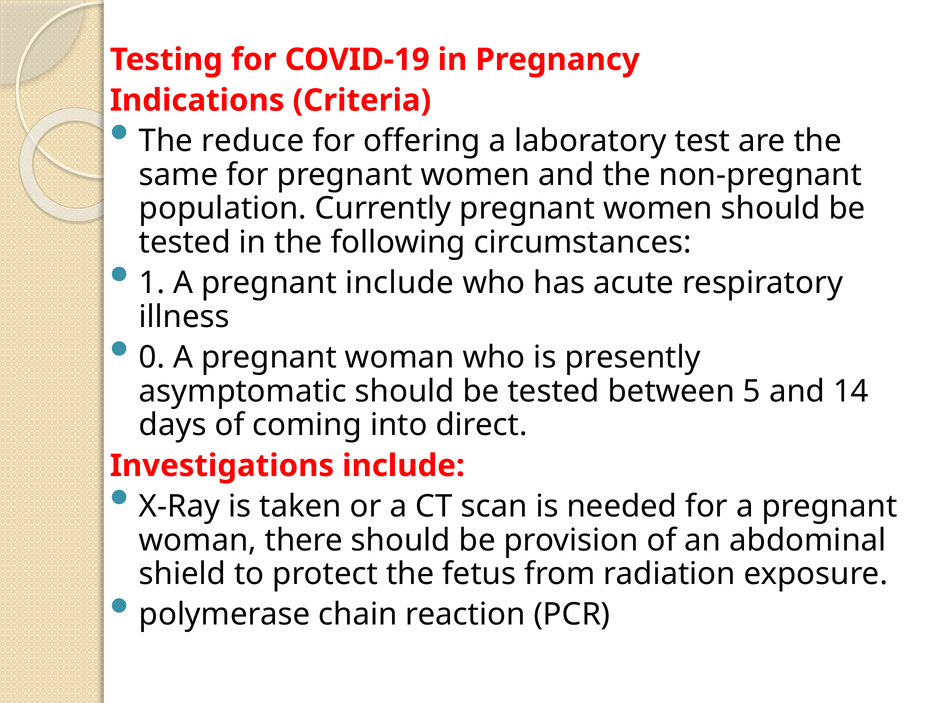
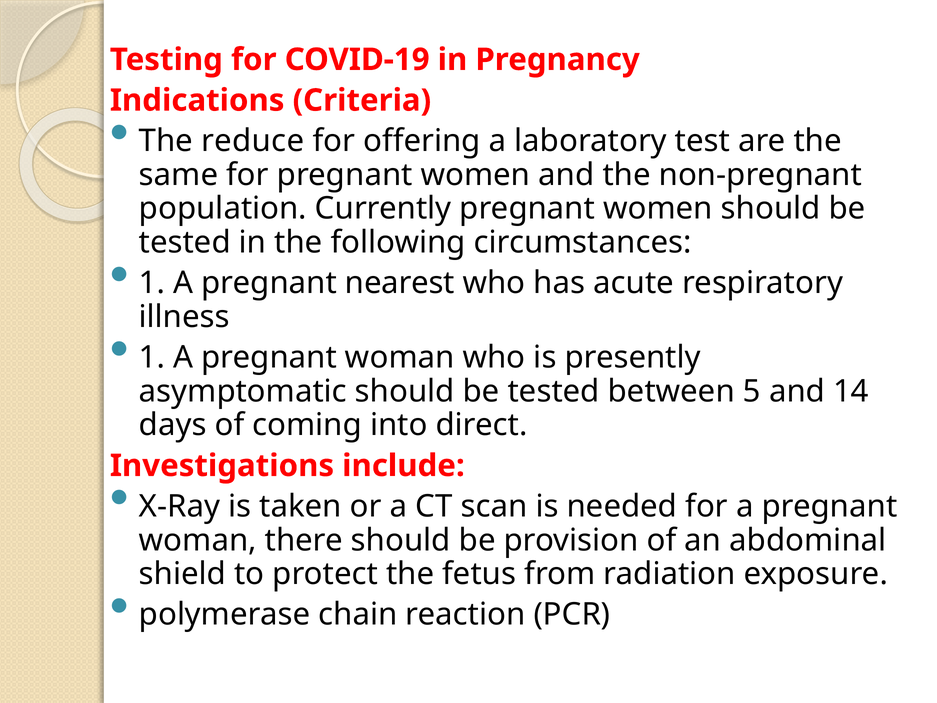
pregnant include: include -> nearest
0 at (152, 357): 0 -> 1
